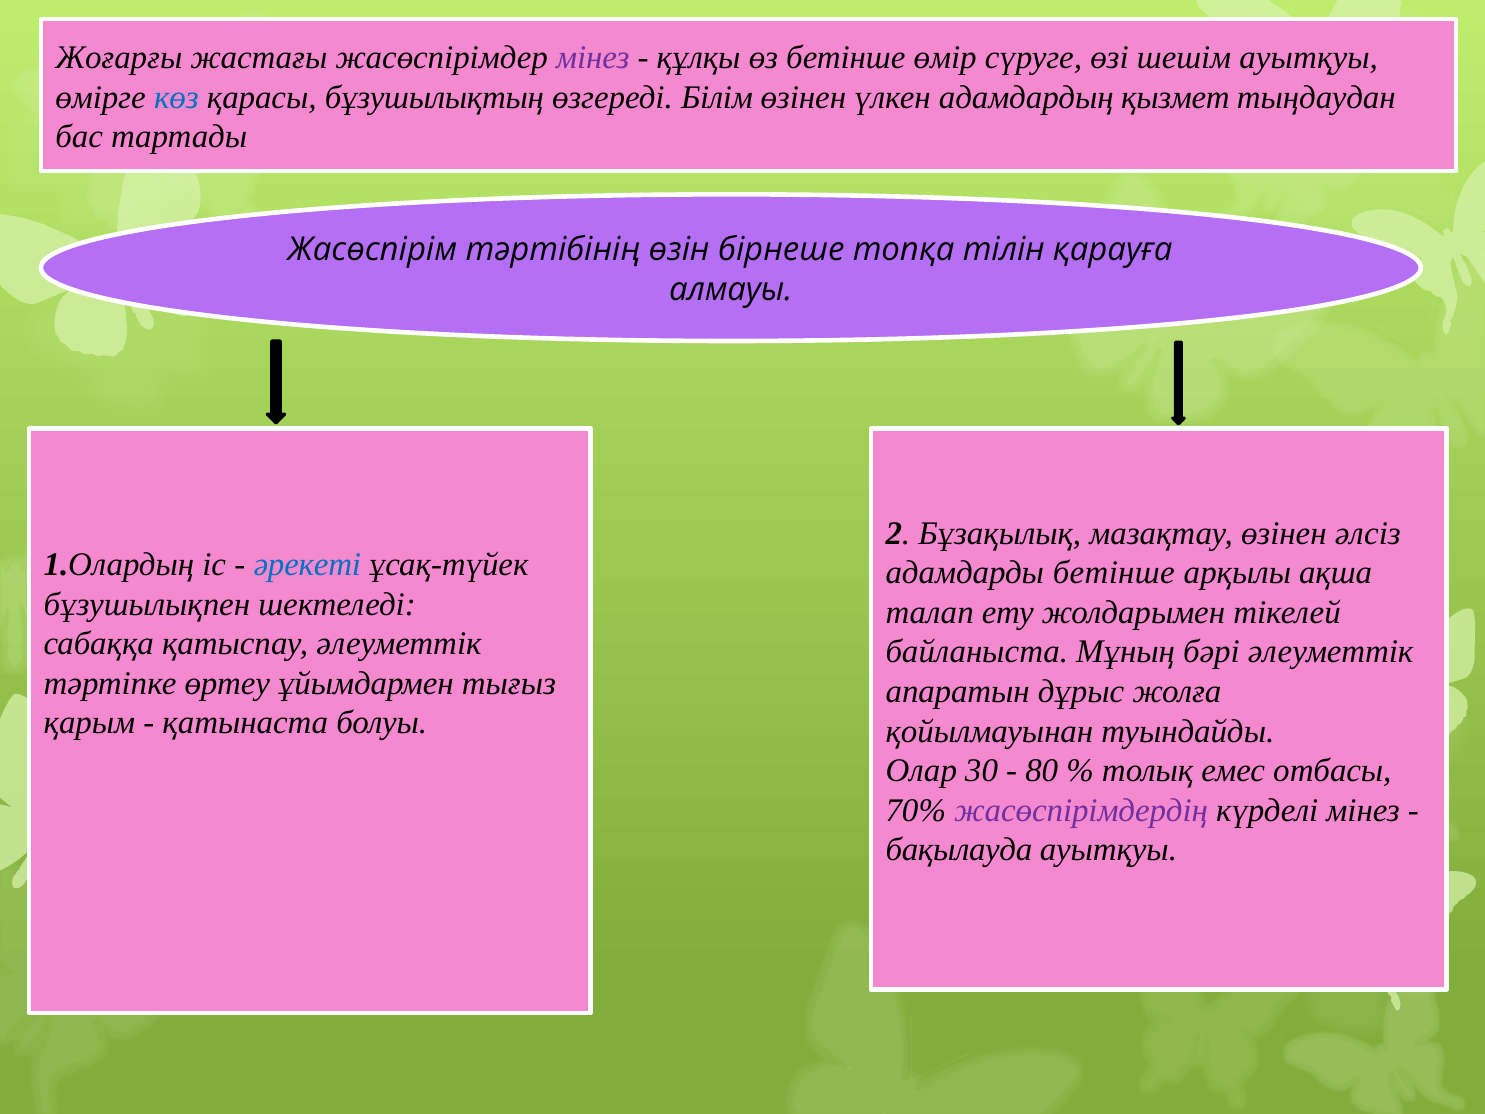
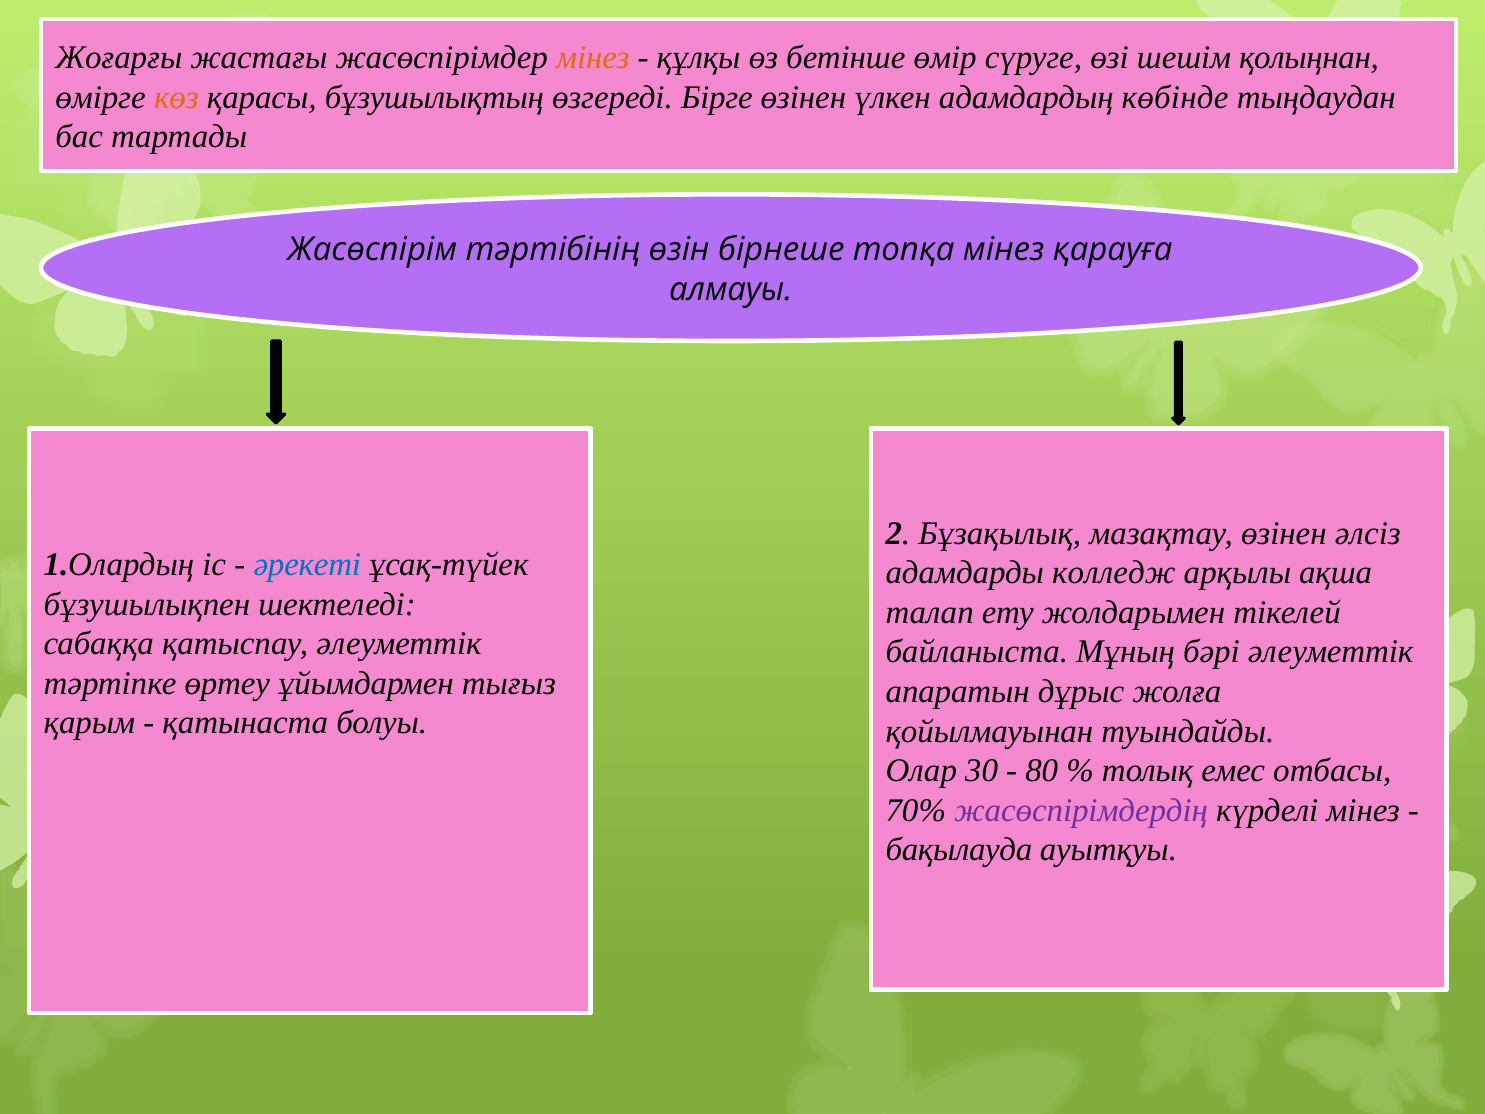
мінез at (593, 58) colour: purple -> orange
шешім ауытқуы: ауытқуы -> қолыңнан
көз colour: blue -> orange
Білім: Білім -> Бірге
қызмет: қызмет -> көбінде
топқа тілін: тілін -> мінез
адамдарды бетінше: бетінше -> колледж
